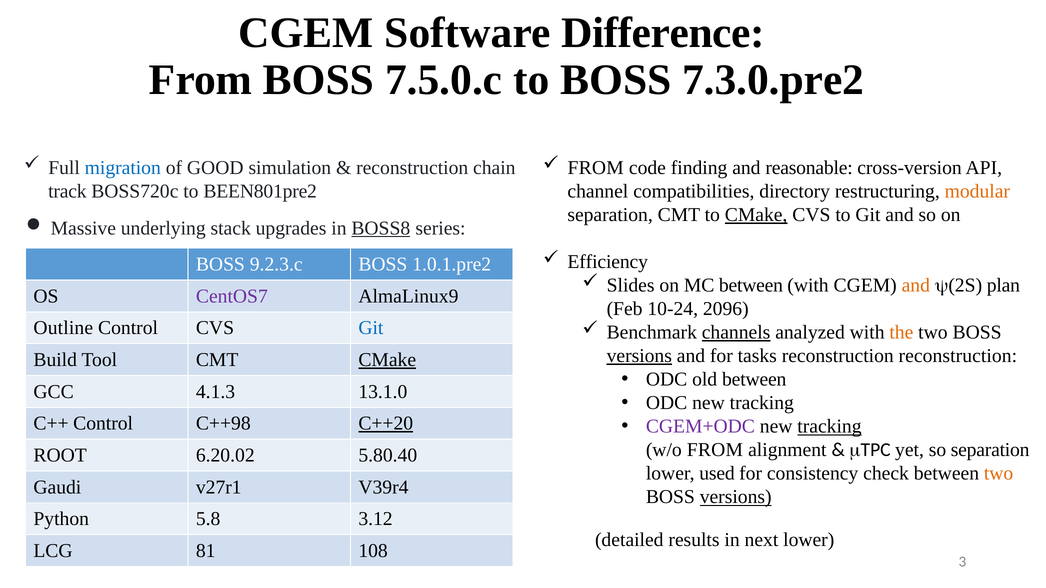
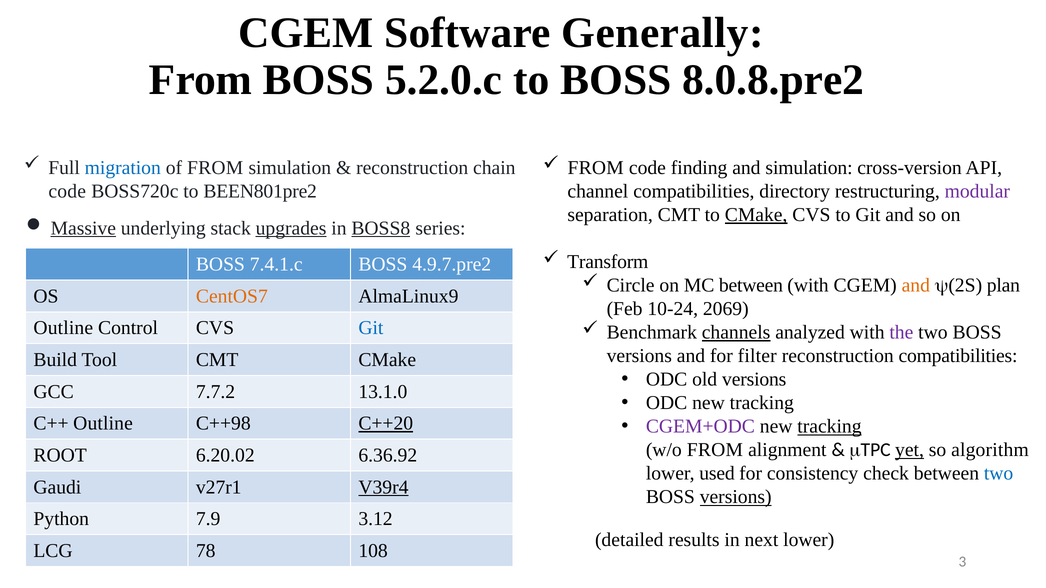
Difference: Difference -> Generally
7.5.0.c: 7.5.0.c -> 5.2.0.c
7.3.0.pre2: 7.3.0.pre2 -> 8.0.8.pre2
of GOOD: GOOD -> FROM
and reasonable: reasonable -> simulation
track at (67, 191): track -> code
modular colour: orange -> purple
Massive underline: none -> present
upgrades underline: none -> present
Efficiency: Efficiency -> Transform
9.2.3.c: 9.2.3.c -> 7.4.1.c
1.0.1.pre2: 1.0.1.pre2 -> 4.9.7.pre2
Slides: Slides -> Circle
CentOS7 colour: purple -> orange
2096: 2096 -> 2069
the colour: orange -> purple
versions at (639, 356) underline: present -> none
tasks: tasks -> filter
reconstruction reconstruction: reconstruction -> compatibilities
CMake at (387, 360) underline: present -> none
old between: between -> versions
4.1.3: 4.1.3 -> 7.7.2
C++ Control: Control -> Outline
yet underline: none -> present
so separation: separation -> algorithm
5.80.40: 5.80.40 -> 6.36.92
two at (999, 474) colour: orange -> blue
V39r4 underline: none -> present
5.8: 5.8 -> 7.9
81: 81 -> 78
